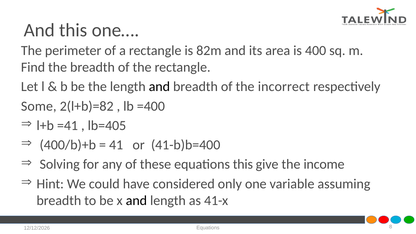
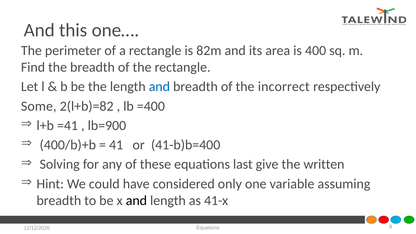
and at (159, 87) colour: black -> blue
lb=405: lb=405 -> lb=900
equations this: this -> last
income: income -> written
